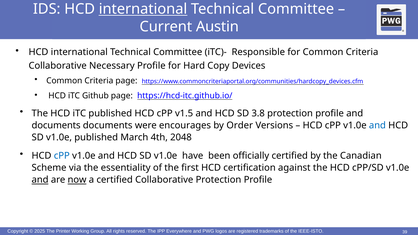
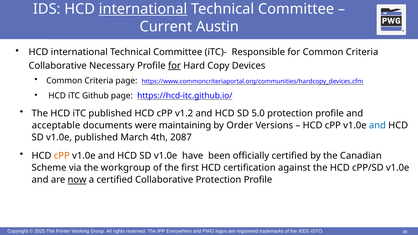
for at (174, 66) underline: none -> present
v1.5: v1.5 -> v1.2
3.8: 3.8 -> 5.0
documents at (56, 125): documents -> acceptable
encourages: encourages -> maintaining
2048: 2048 -> 2087
cPP at (62, 156) colour: blue -> orange
essentiality: essentiality -> workgroup
and at (40, 180) underline: present -> none
